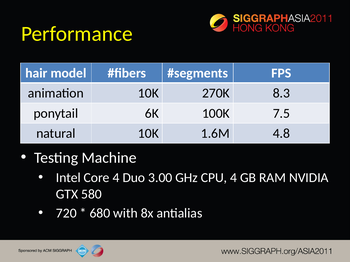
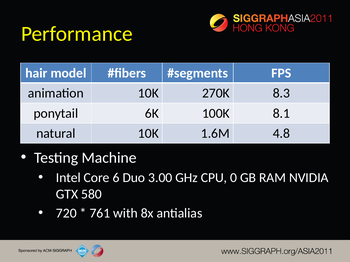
7.5: 7.5 -> 8.1
Core 4: 4 -> 6
CPU 4: 4 -> 0
680: 680 -> 761
